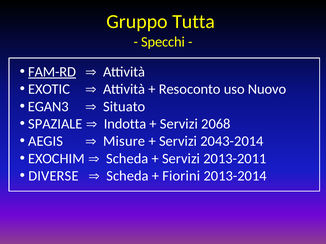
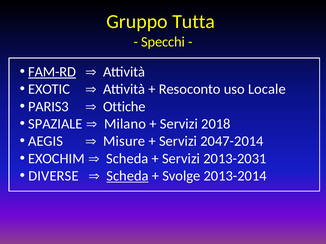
Nuovo: Nuovo -> Locale
EGAN3: EGAN3 -> PARIS3
Situato: Situato -> Ottiche
Indotta: Indotta -> Milano
2068: 2068 -> 2018
2043-2014: 2043-2014 -> 2047-2014
2013-2011: 2013-2011 -> 2013-2031
Scheda at (128, 176) underline: none -> present
Fiorini: Fiorini -> Svolge
